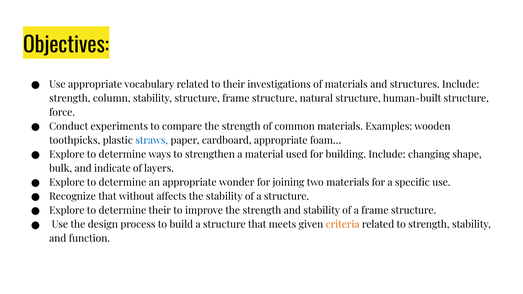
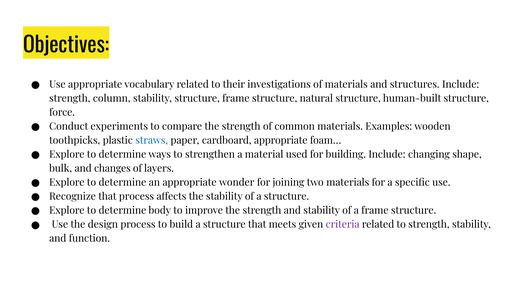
indicate: indicate -> changes
that without: without -> process
determine their: their -> body
criteria colour: orange -> purple
